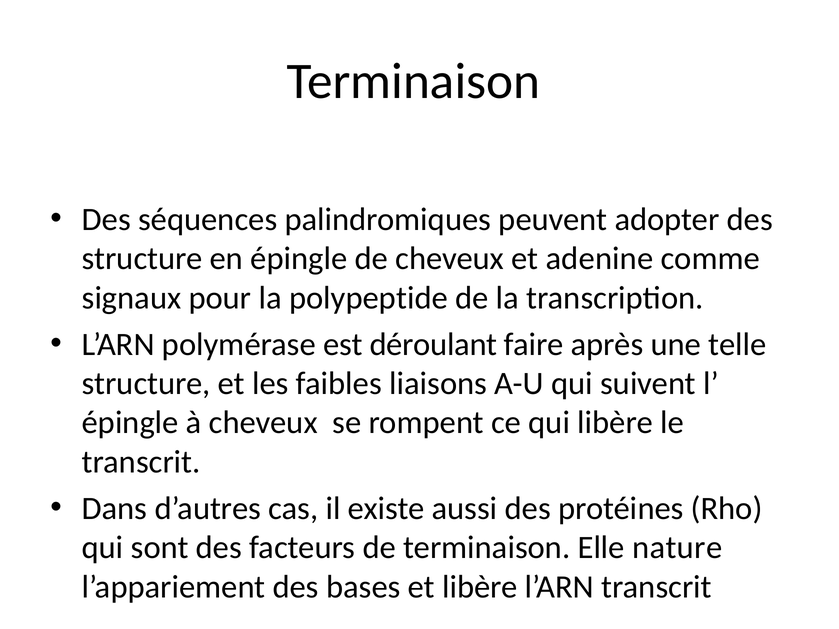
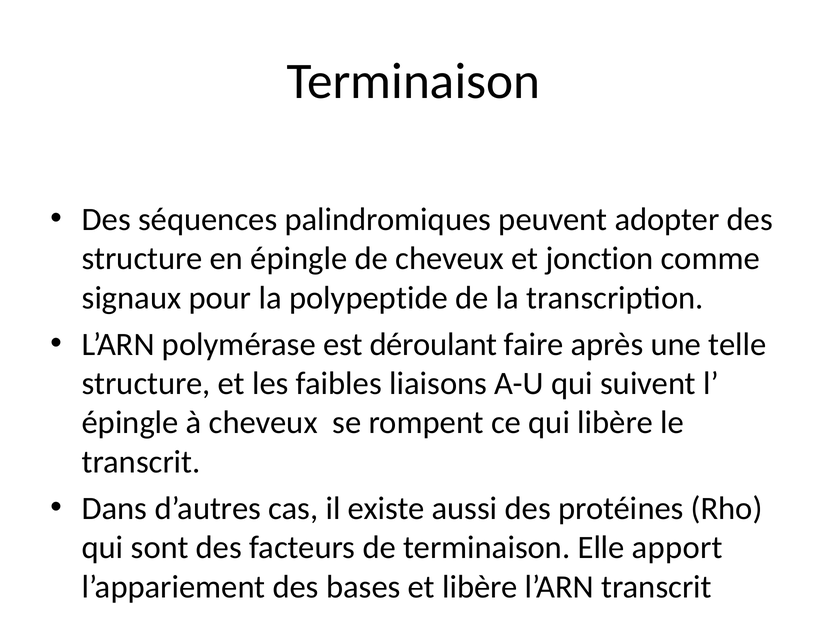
adenine: adenine -> jonction
nature: nature -> apport
